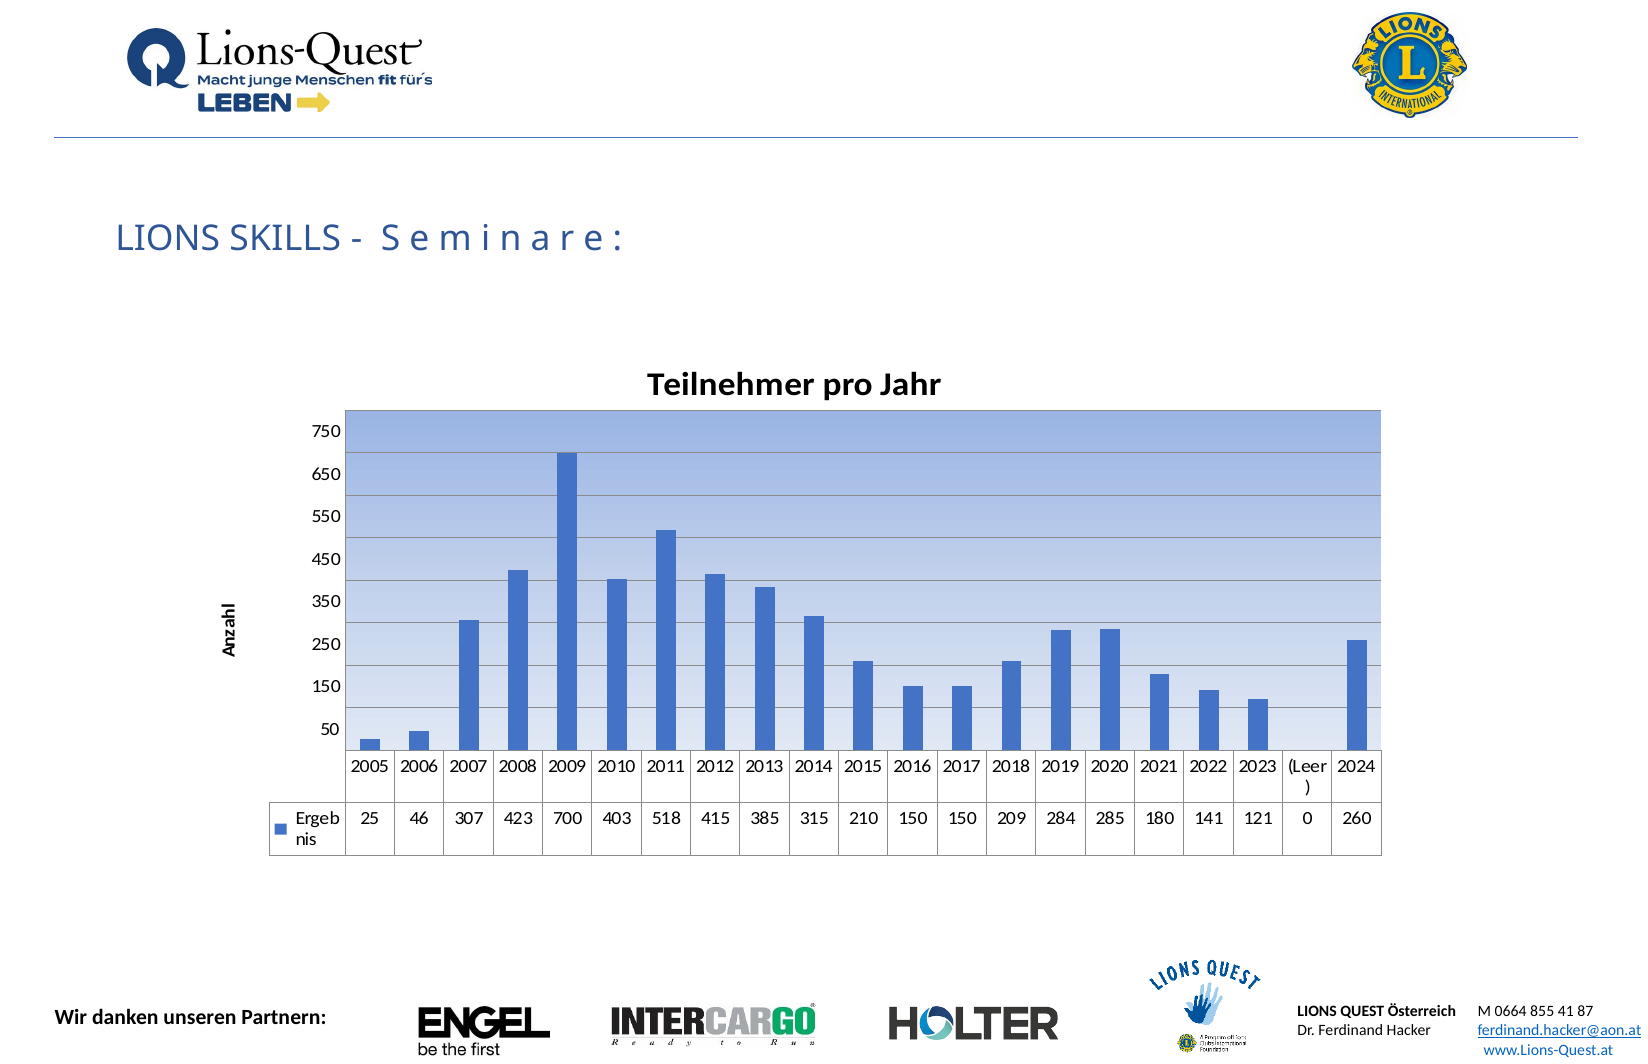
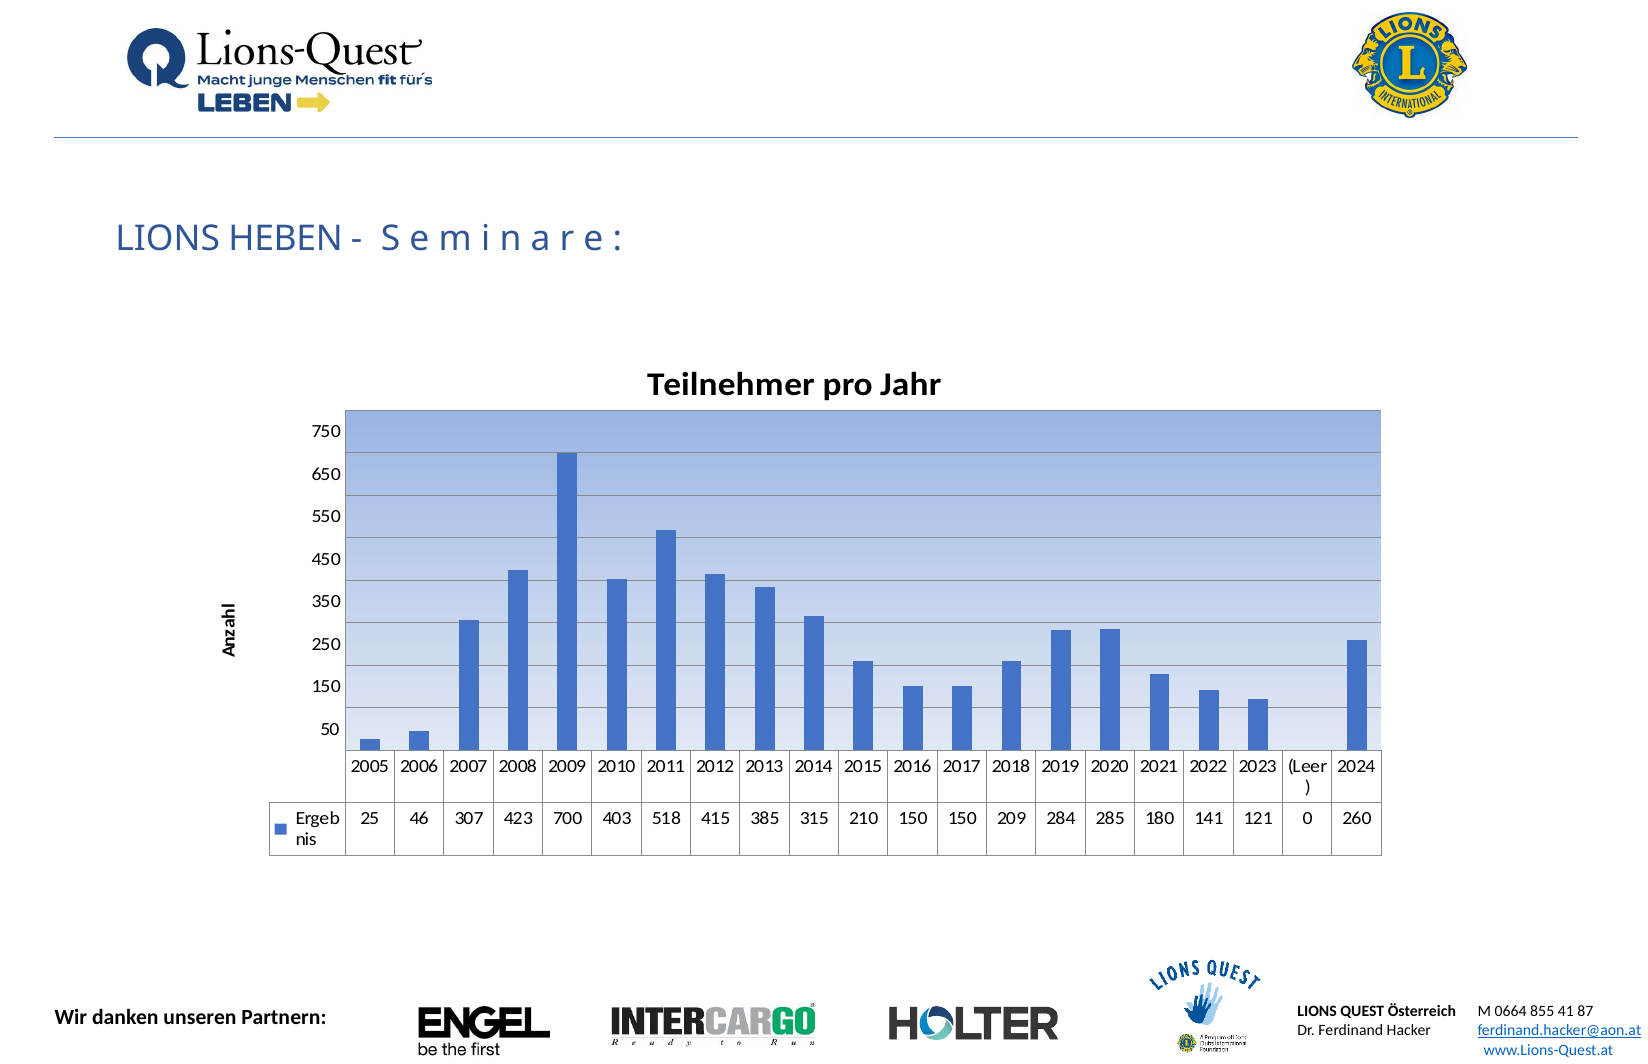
SKILLS: SKILLS -> HEBEN
